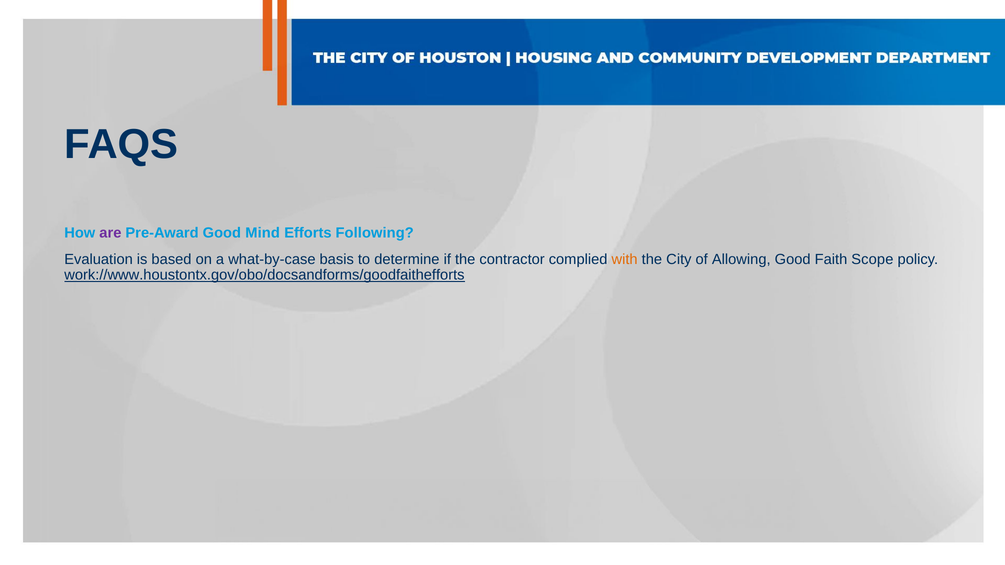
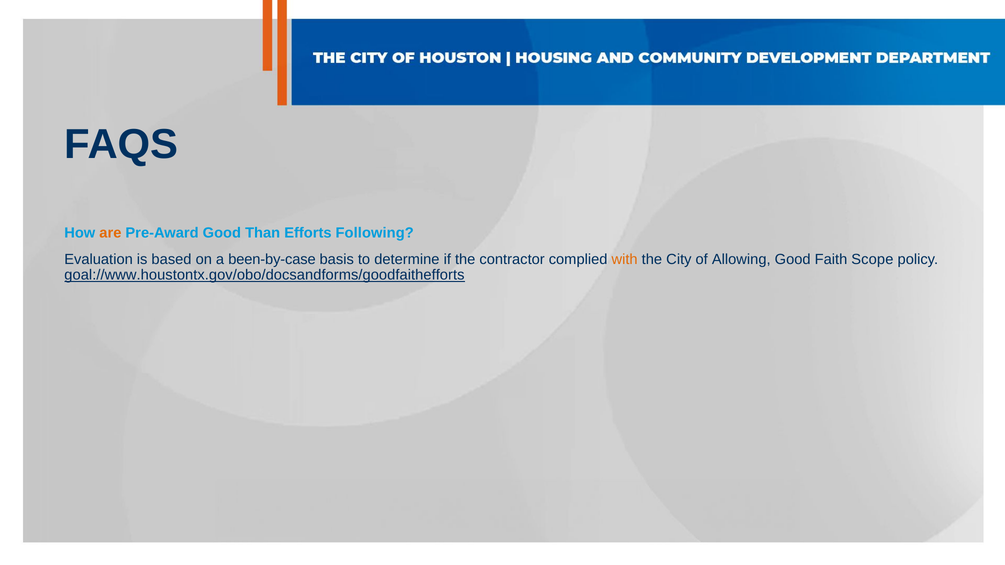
are colour: purple -> orange
Mind: Mind -> Than
what-by-case: what-by-case -> been-by-case
work://www.houstontx.gov/obo/docsandforms/goodfaithefforts: work://www.houstontx.gov/obo/docsandforms/goodfaithefforts -> goal://www.houstontx.gov/obo/docsandforms/goodfaithefforts
